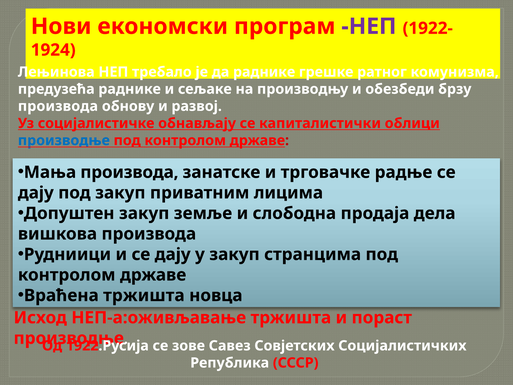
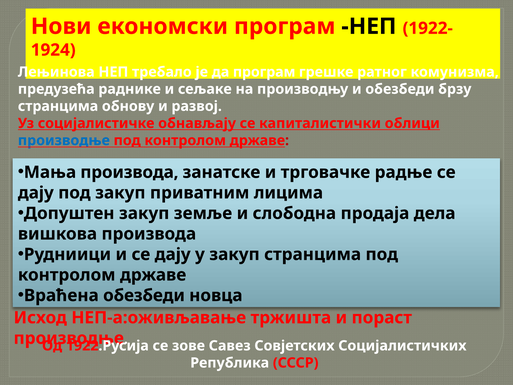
НЕП at (369, 26) colour: purple -> black
да раднике: раднике -> програм
производа at (58, 106): производа -> странцима
Враћена тржишта: тржишта -> обезбеди
